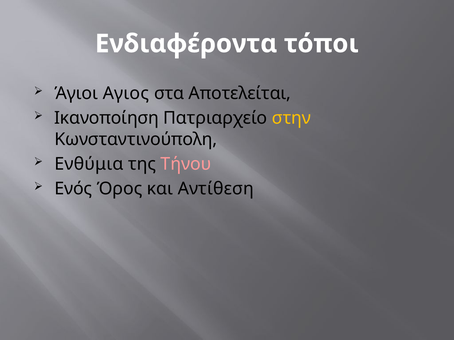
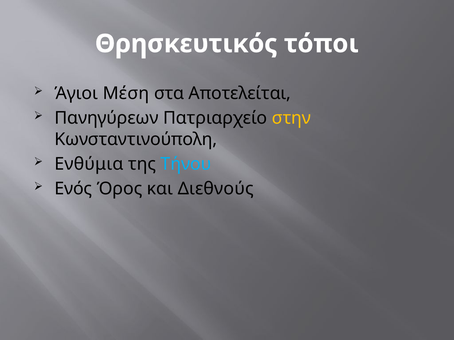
Ενδιαφέροντα: Ενδιαφέροντα -> Θρησκευτικός
Αγιος: Αγιος -> Μέση
Ικανοποίηση: Ικανοποίηση -> Πανηγύρεων
Τήνου colour: pink -> light blue
Αντίθεση: Αντίθεση -> Διεθνούς
